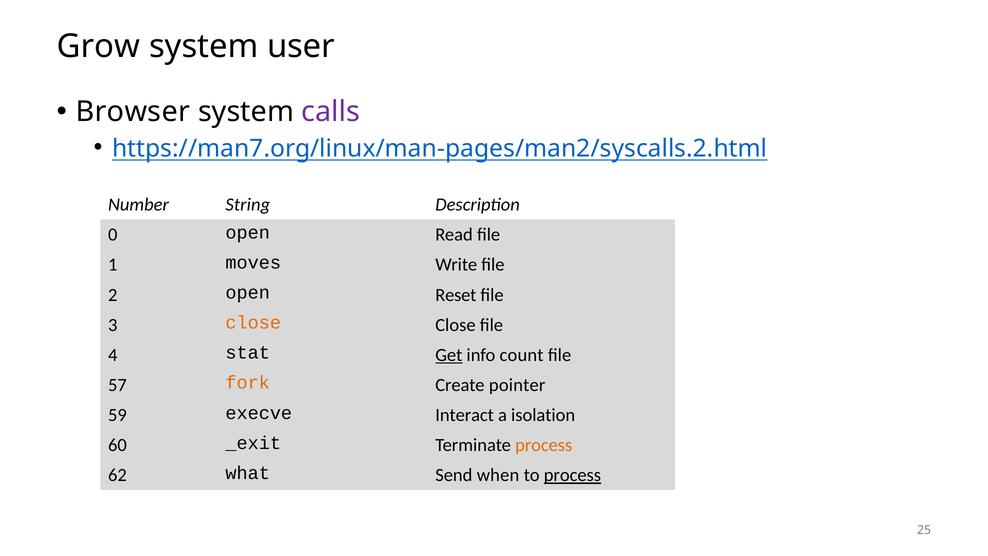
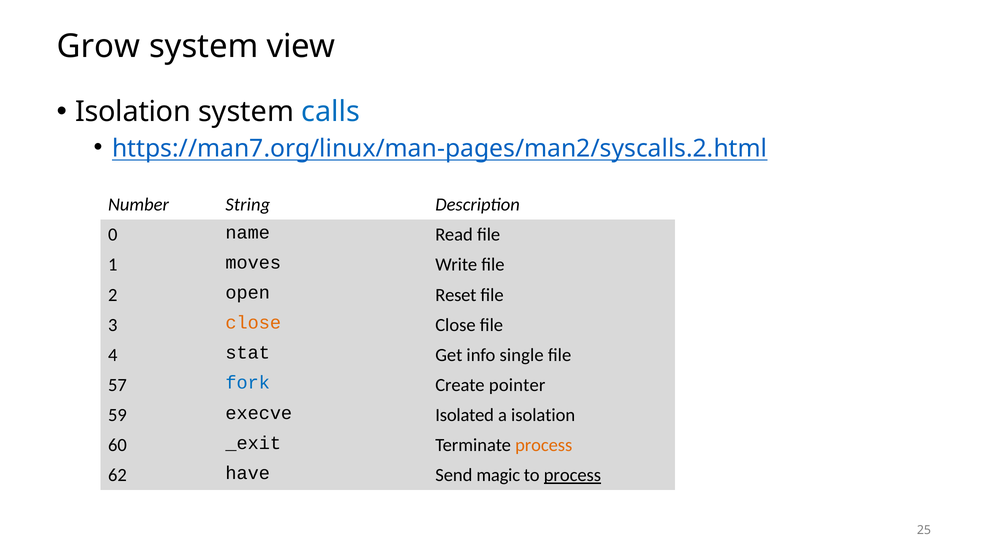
user: user -> view
Browser at (133, 112): Browser -> Isolation
calls colour: purple -> blue
0 open: open -> name
Get underline: present -> none
count: count -> single
fork colour: orange -> blue
Interact: Interact -> Isolated
what: what -> have
when: when -> magic
